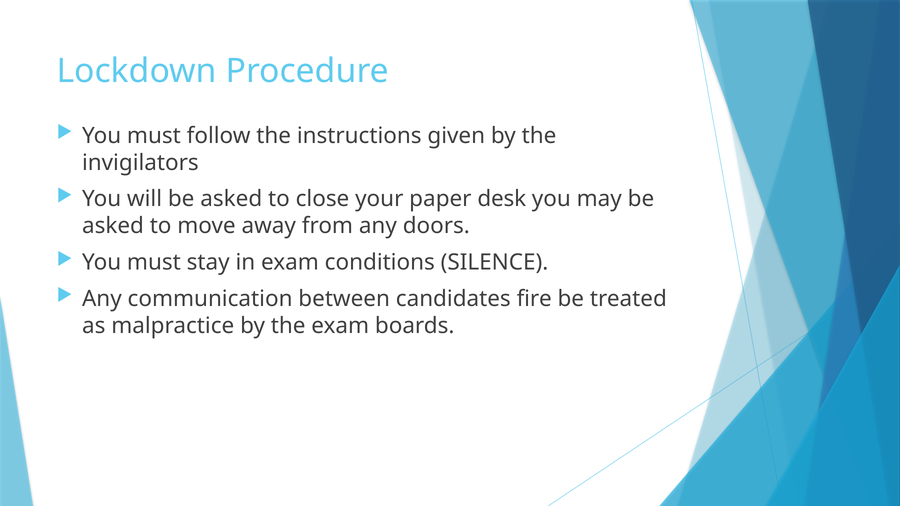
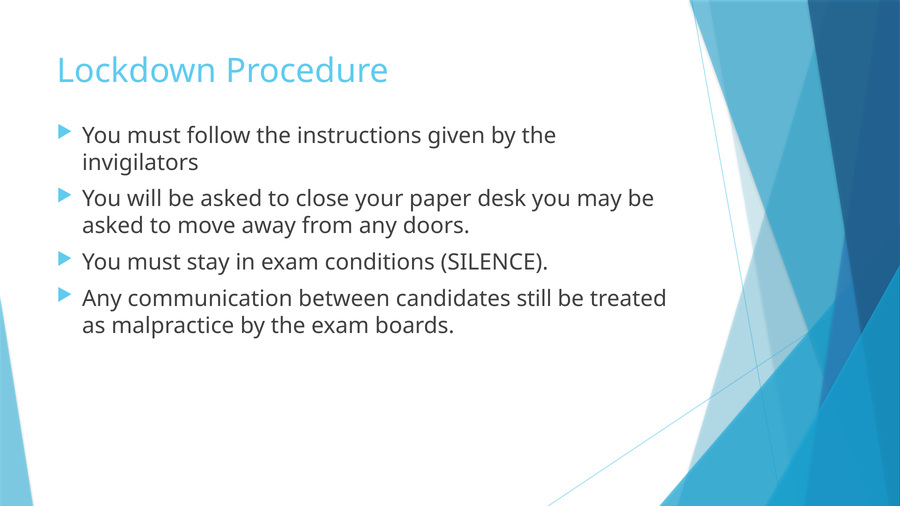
fire: fire -> still
